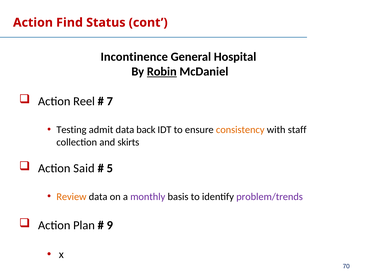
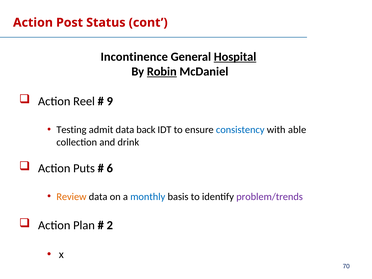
Find: Find -> Post
Hospital underline: none -> present
7: 7 -> 9
consistency colour: orange -> blue
staff: staff -> able
skirts: skirts -> drink
Said: Said -> Puts
5: 5 -> 6
monthly colour: purple -> blue
9: 9 -> 2
